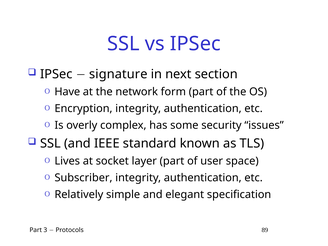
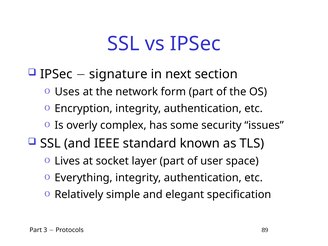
Have: Have -> Uses
Subscriber: Subscriber -> Everything
